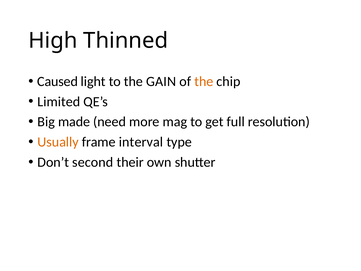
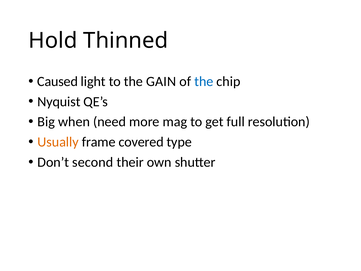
High: High -> Hold
the at (204, 81) colour: orange -> blue
Limited: Limited -> Nyquist
made: made -> when
interval: interval -> covered
